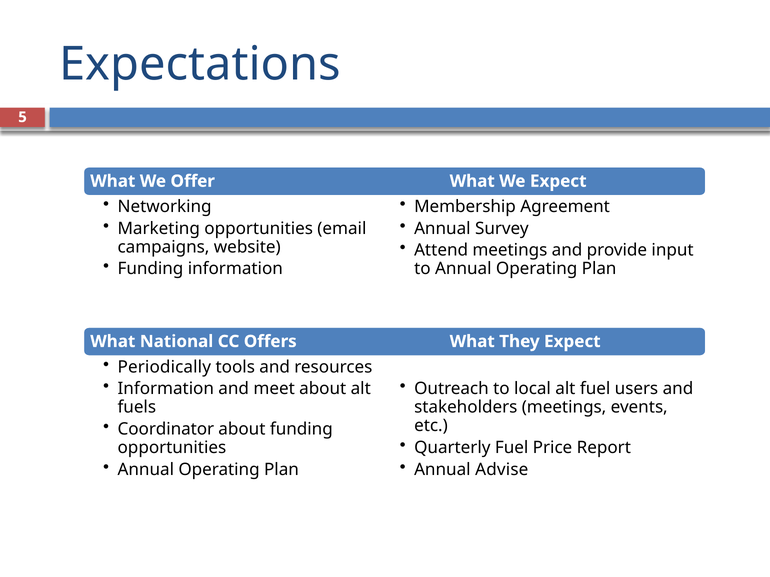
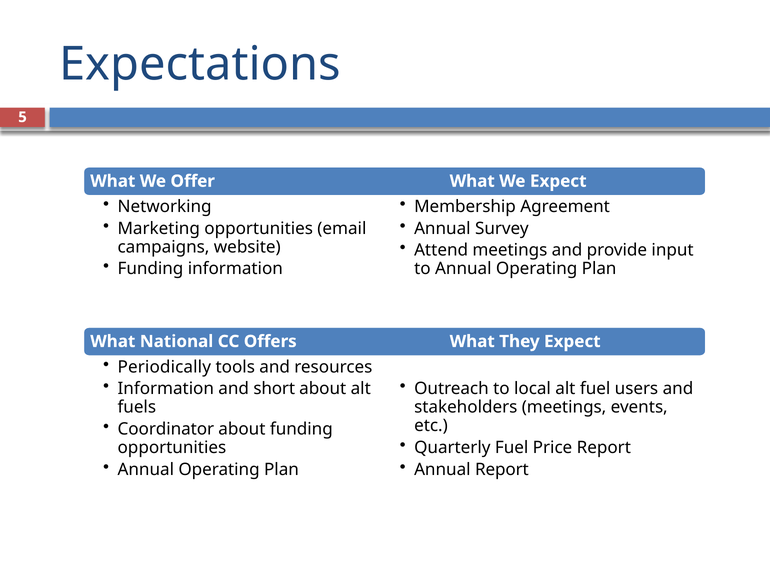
meet: meet -> short
Annual Advise: Advise -> Report
